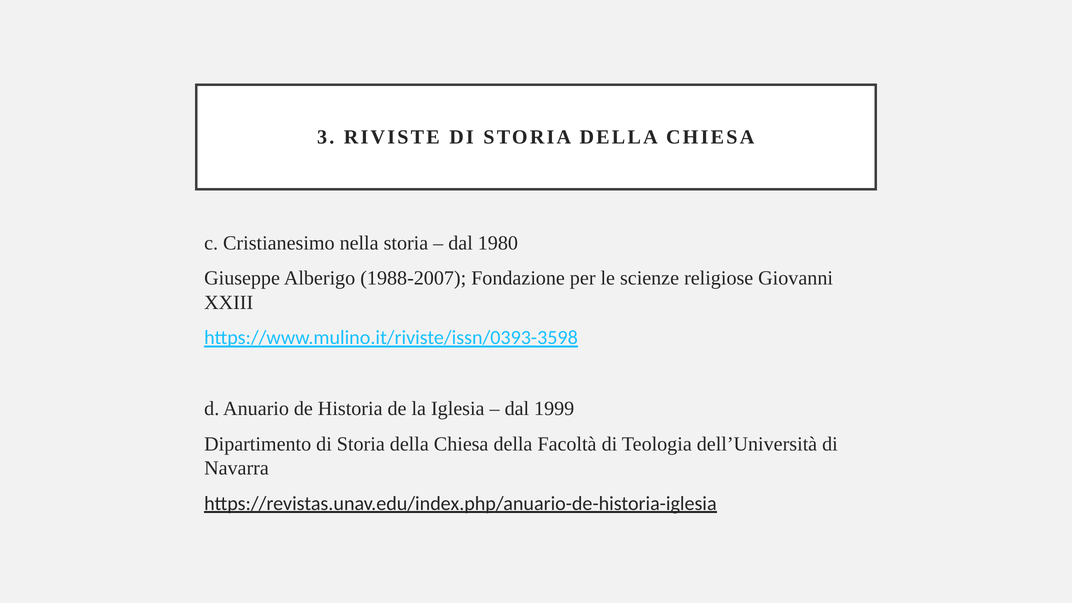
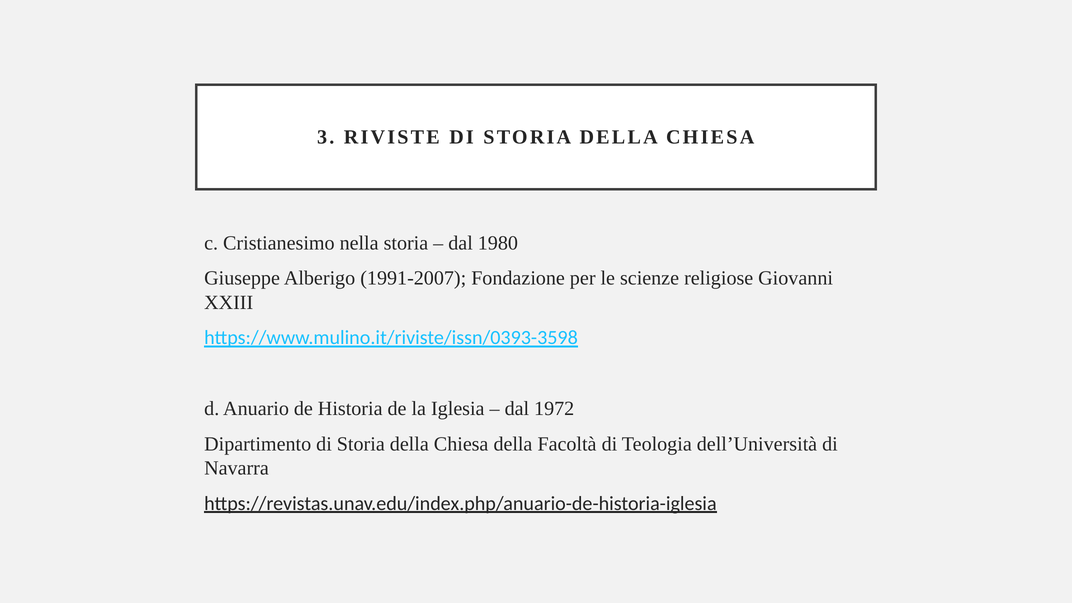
1988-2007: 1988-2007 -> 1991-2007
1999: 1999 -> 1972
